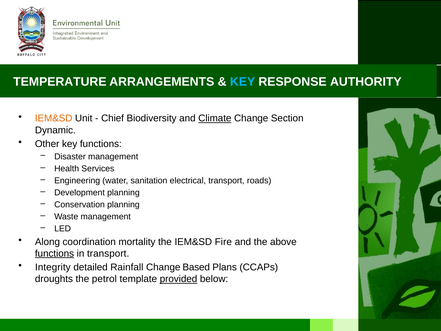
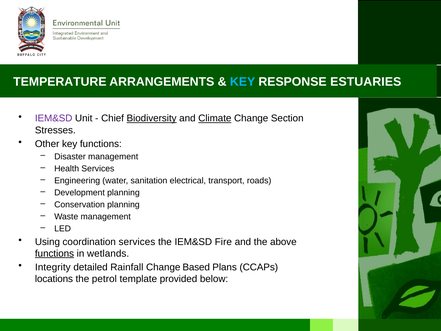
AUTHORITY: AUTHORITY -> ESTUARIES
IEM&SD at (54, 118) colour: orange -> purple
Biodiversity underline: none -> present
Dynamic: Dynamic -> Stresses
Along: Along -> Using
coordination mortality: mortality -> services
in transport: transport -> wetlands
droughts: droughts -> locations
provided underline: present -> none
